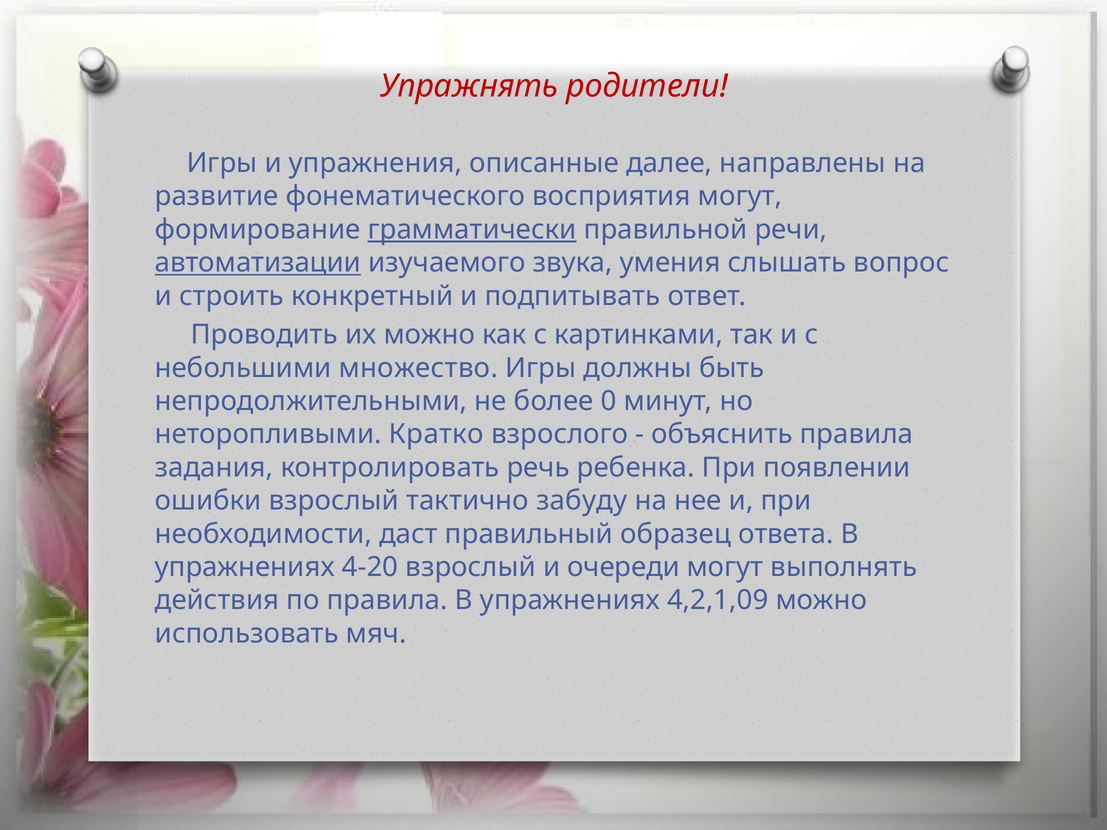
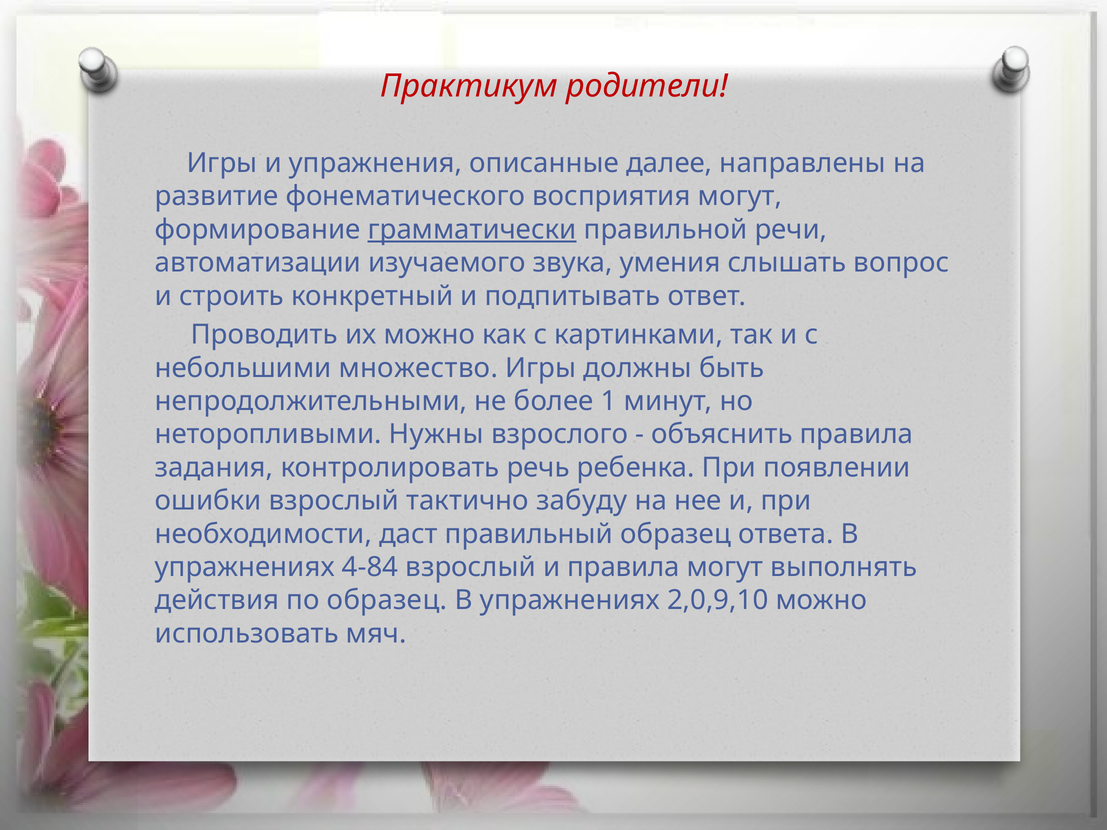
Упражнять: Упражнять -> Практикум
автоматизации underline: present -> none
0: 0 -> 1
Кратко: Кратко -> Нужны
4-20: 4-20 -> 4-84
и очереди: очереди -> правила
по правила: правила -> образец
4,2,1,09: 4,2,1,09 -> 2,0,9,10
